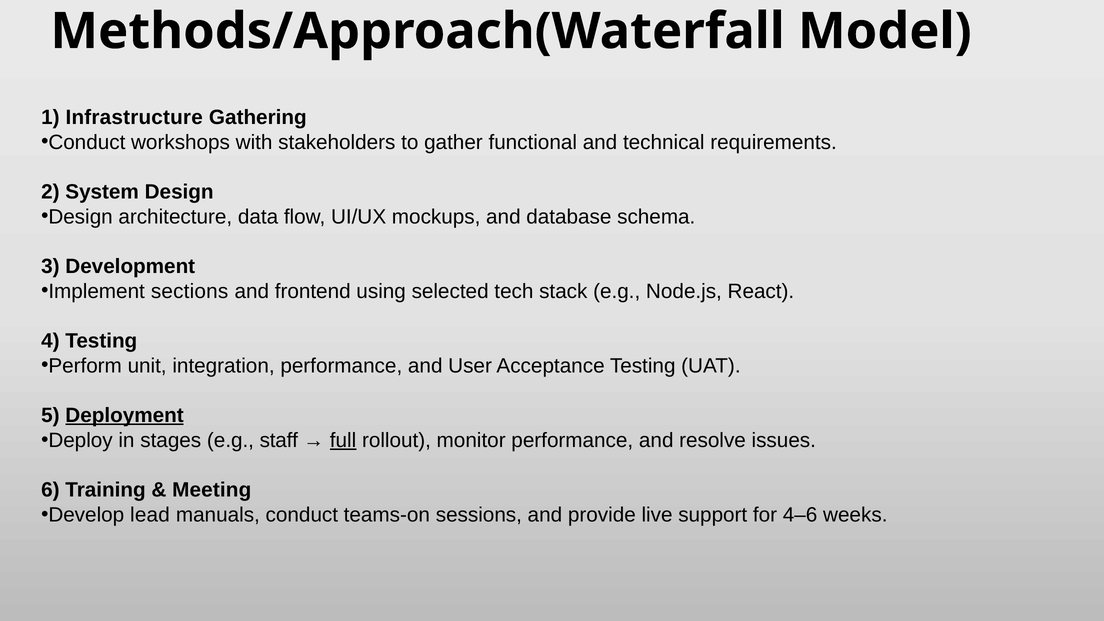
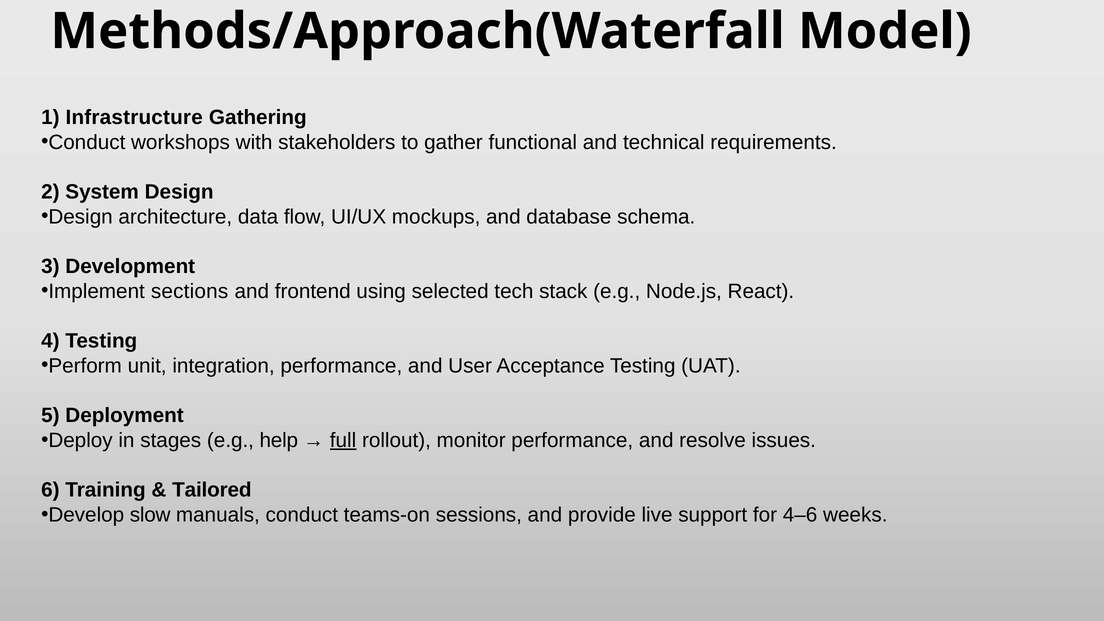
Deployment underline: present -> none
staff: staff -> help
Meeting: Meeting -> Tailored
lead: lead -> slow
